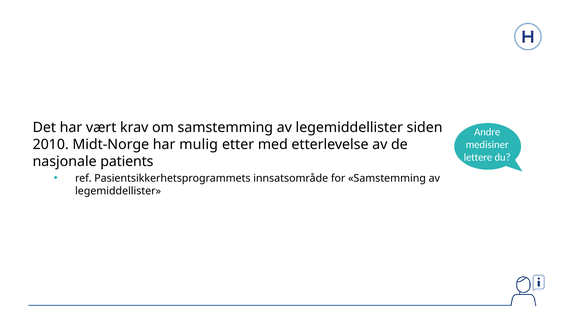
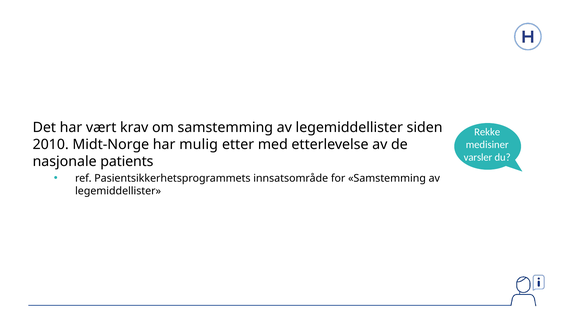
Andre: Andre -> Rekke
lettere: lettere -> varsler
